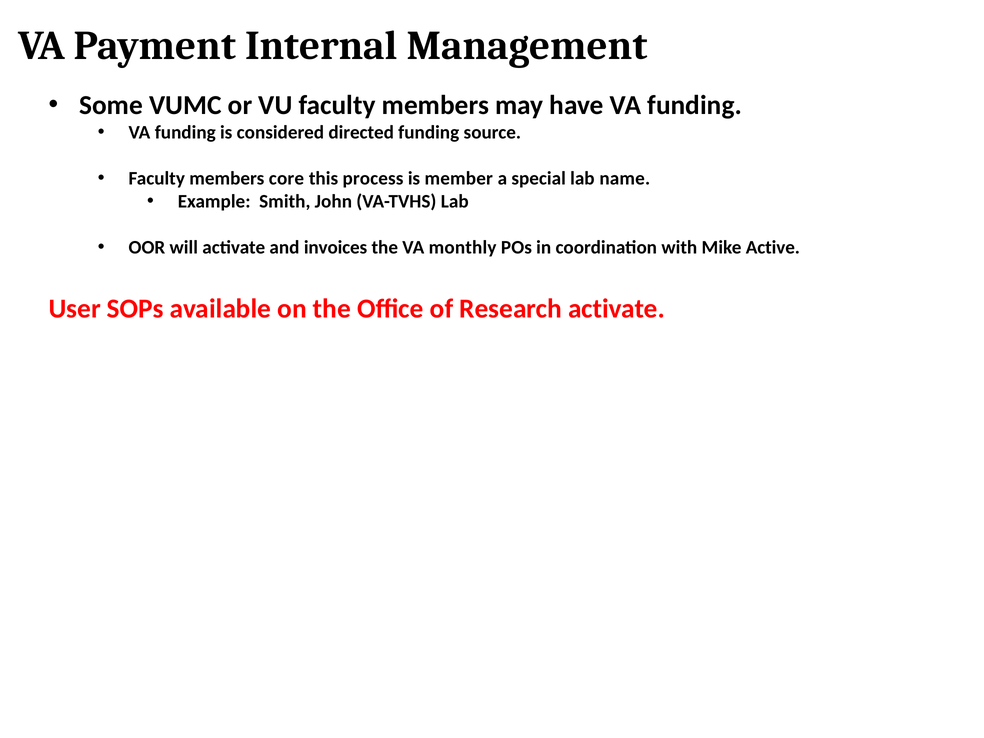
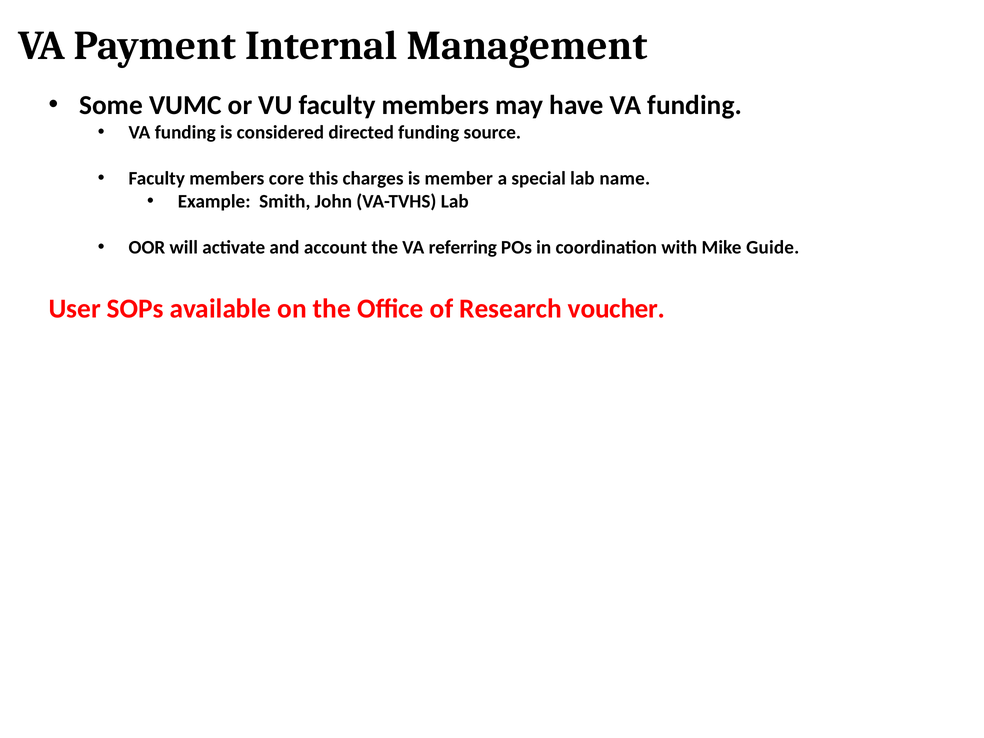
process: process -> charges
invoices: invoices -> account
monthly: monthly -> referring
Active: Active -> Guide
Research activate: activate -> voucher
